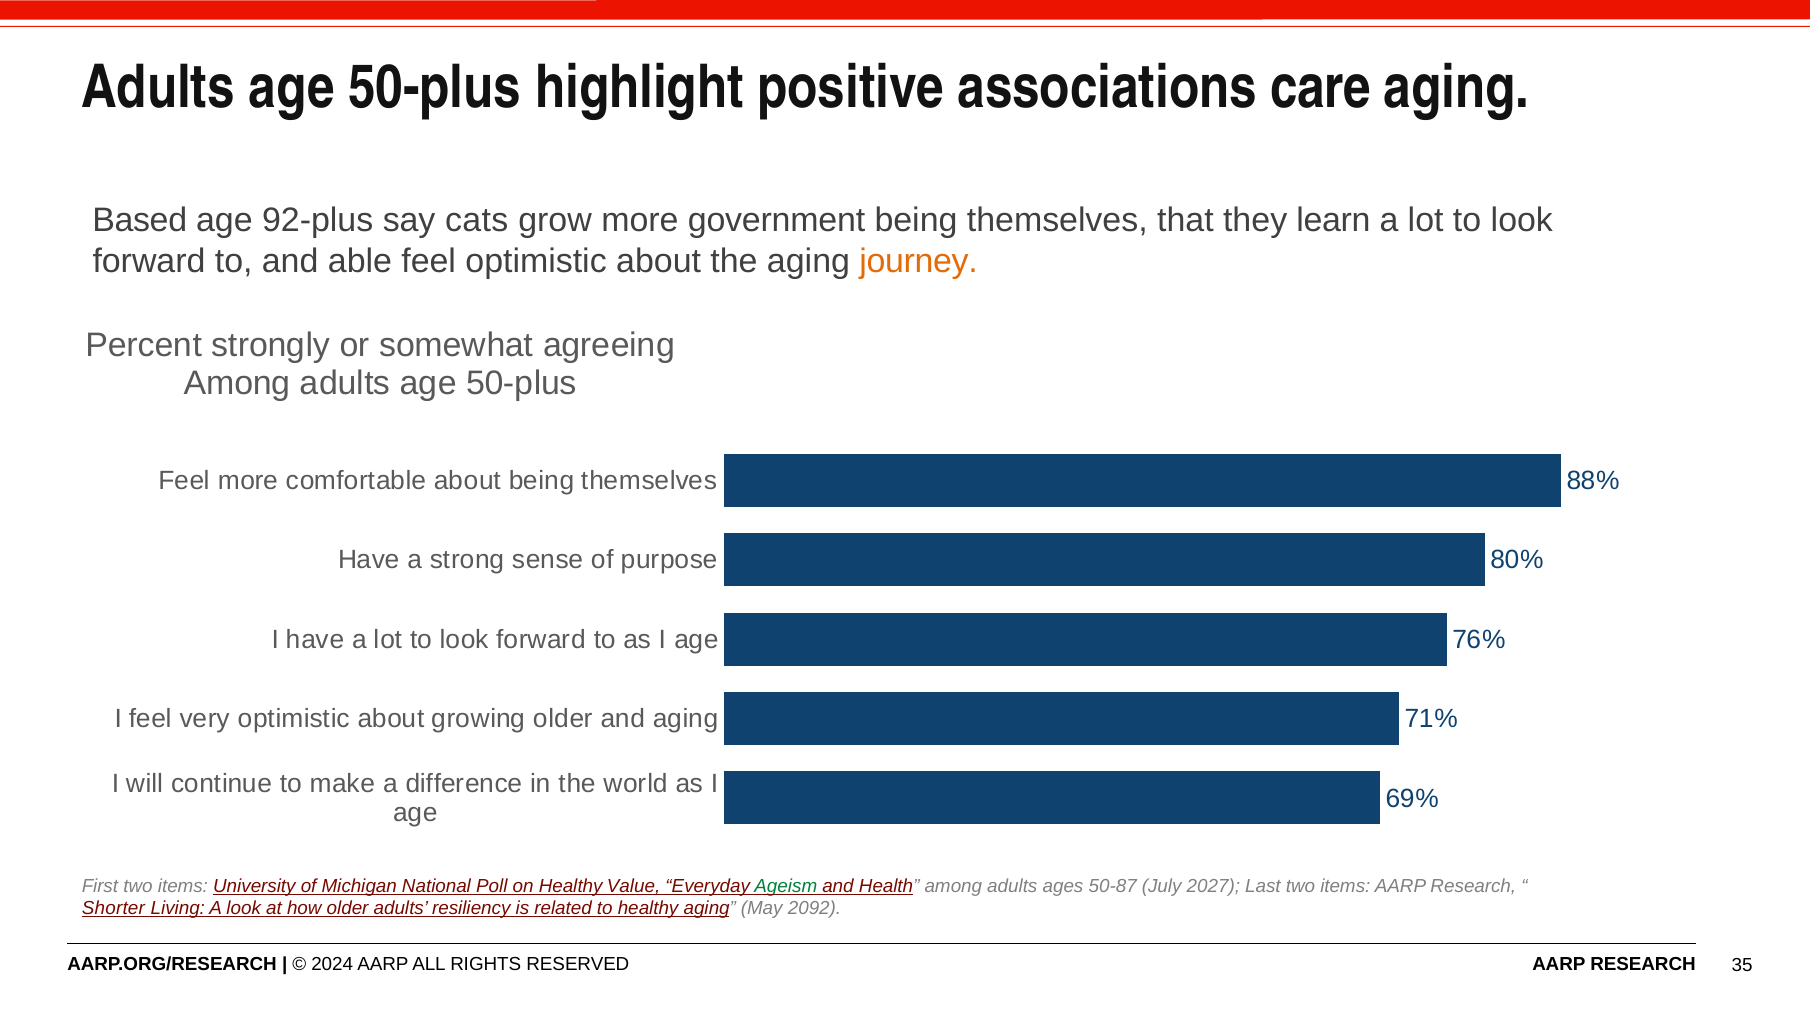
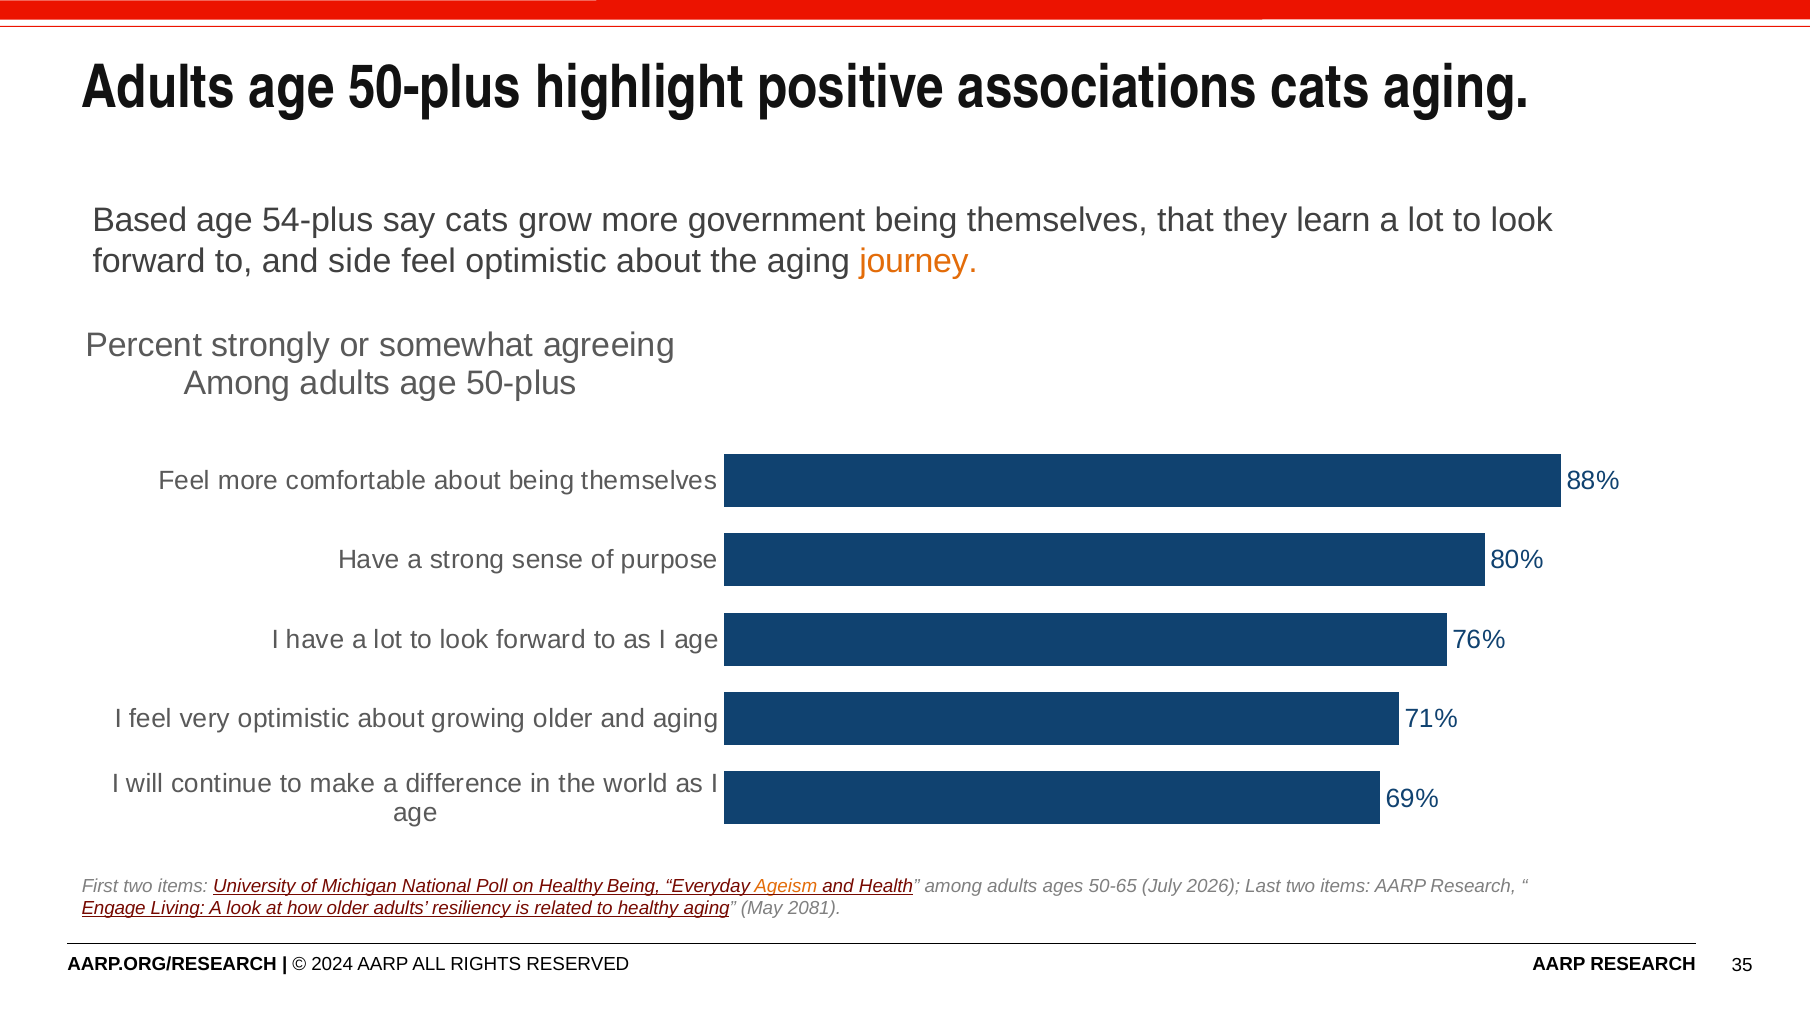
associations care: care -> cats
92-plus: 92-plus -> 54-plus
able: able -> side
Healthy Value: Value -> Being
Ageism colour: green -> orange
50-87: 50-87 -> 50-65
2027: 2027 -> 2026
Shorter: Shorter -> Engage
2092: 2092 -> 2081
